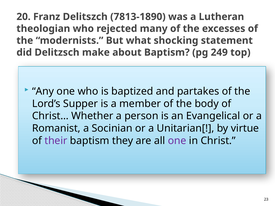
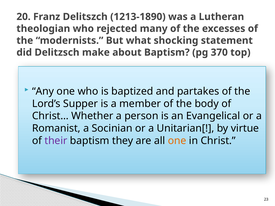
7813-1890: 7813-1890 -> 1213-1890
249: 249 -> 370
one at (177, 141) colour: purple -> orange
